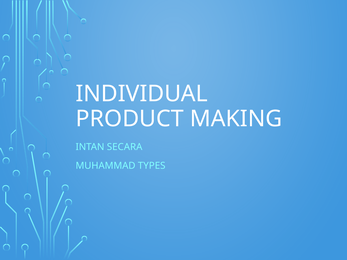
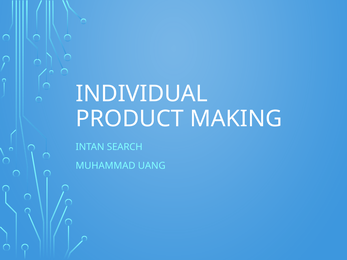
SECARA: SECARA -> SEARCH
TYPES: TYPES -> UANG
